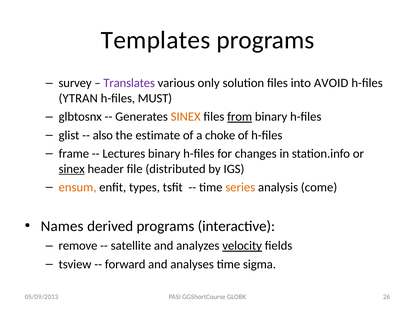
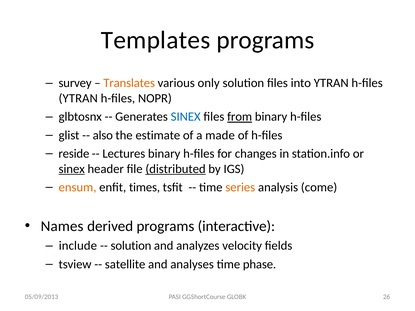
Translates colour: purple -> orange
into AVOID: AVOID -> YTRAN
MUST: MUST -> NOPR
SINEX at (186, 117) colour: orange -> blue
choke: choke -> made
frame: frame -> reside
distributed underline: none -> present
types: types -> times
remove: remove -> include
satellite at (131, 246): satellite -> solution
velocity underline: present -> none
forward: forward -> satellite
sigma: sigma -> phase
